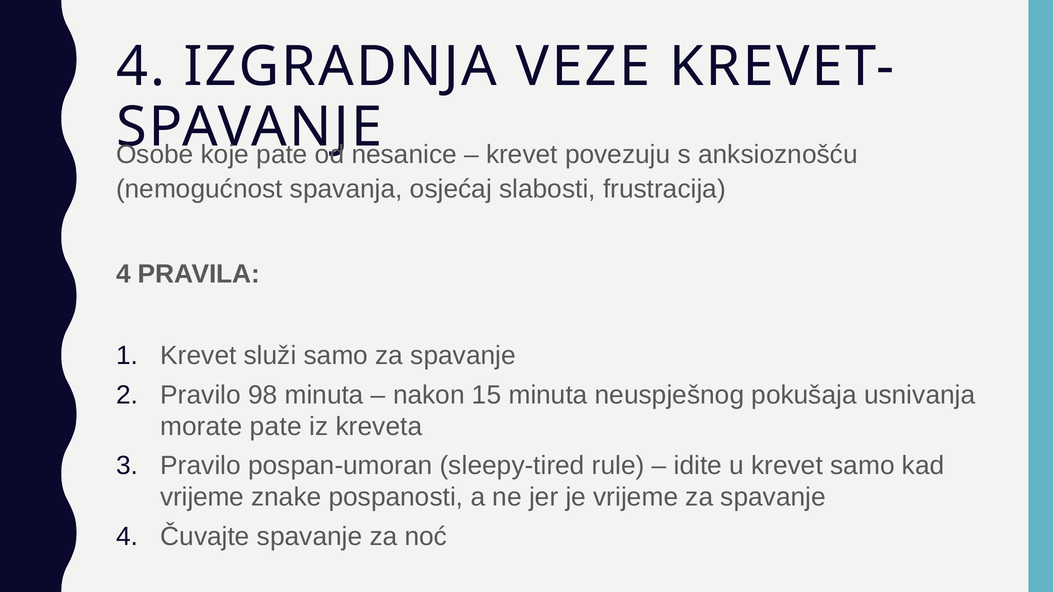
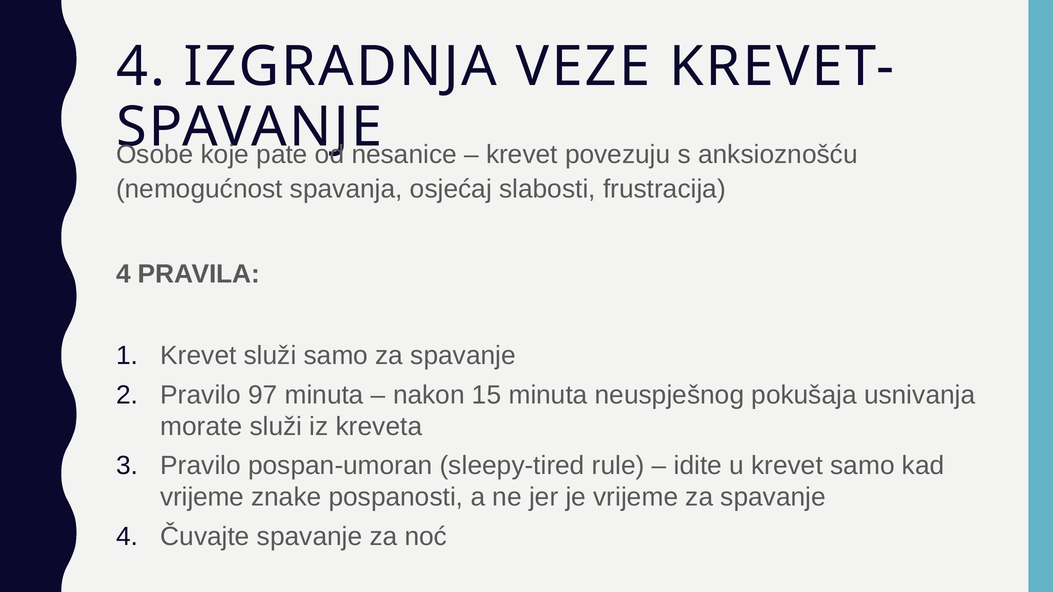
98: 98 -> 97
morate pate: pate -> služi
